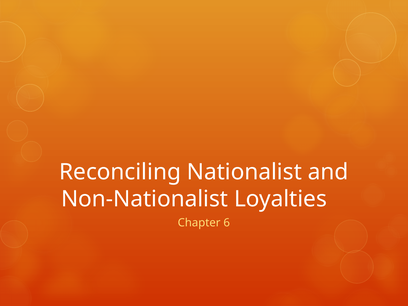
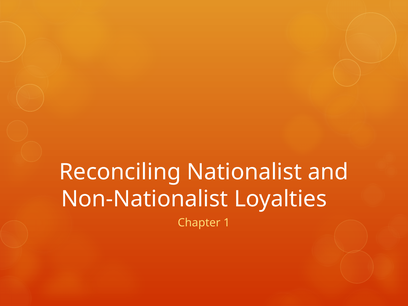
6: 6 -> 1
